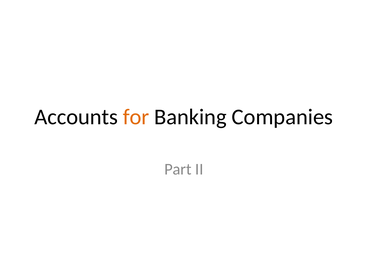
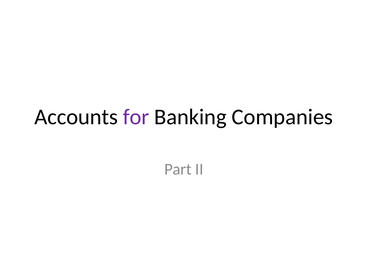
for colour: orange -> purple
